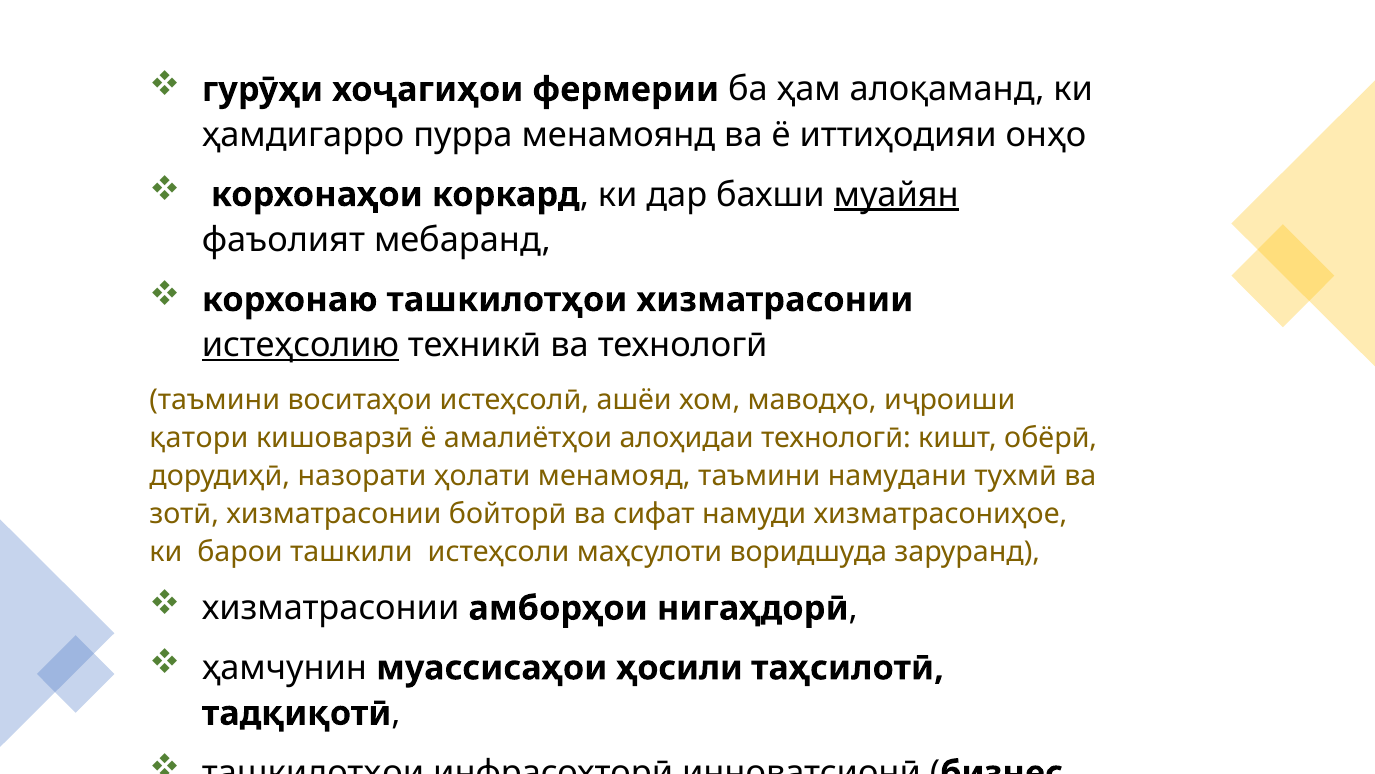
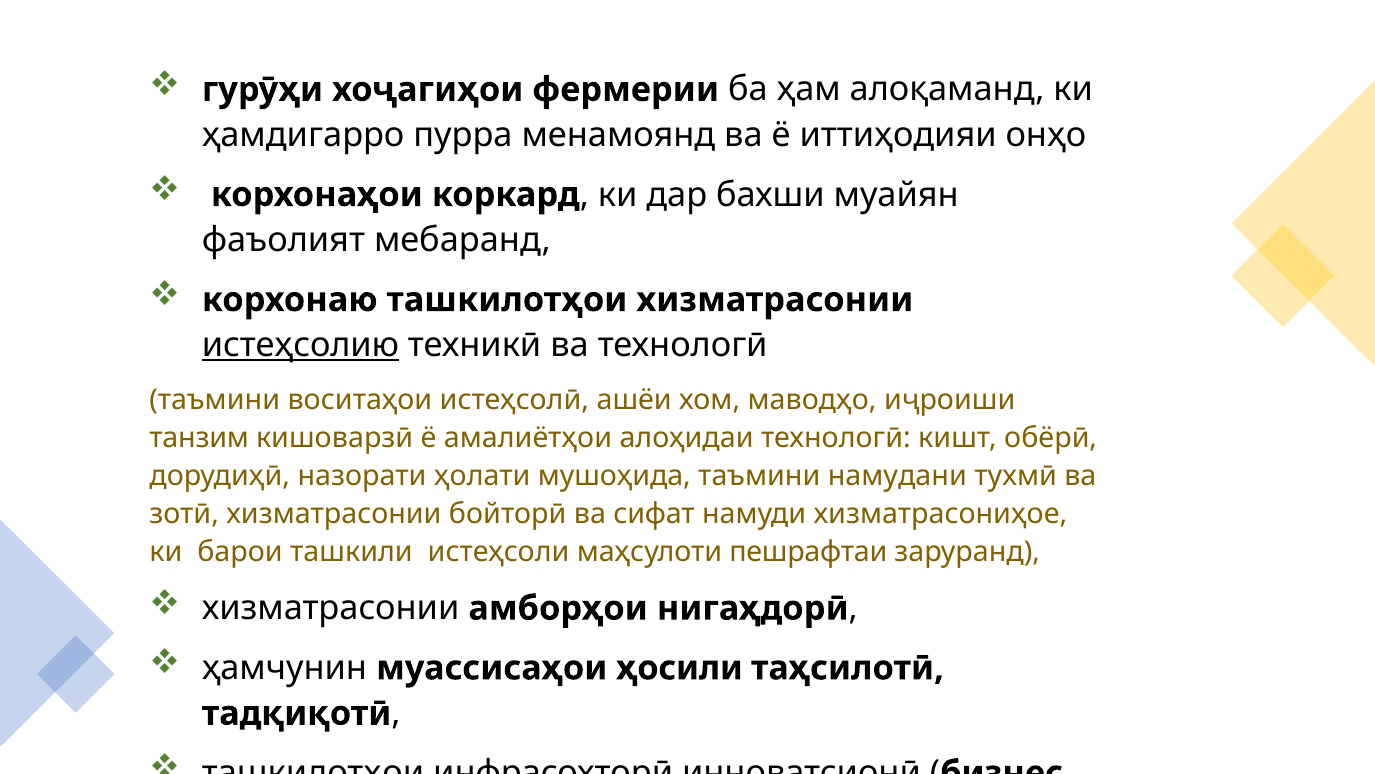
муайян underline: present -> none
қатори: қатори -> танзим
менамояд: менамояд -> мушоҳида
воридшуда: воридшуда -> пешрафтаи
